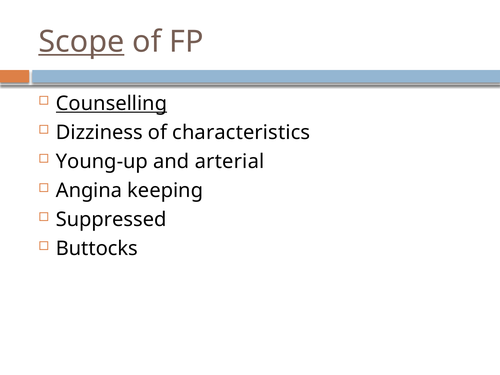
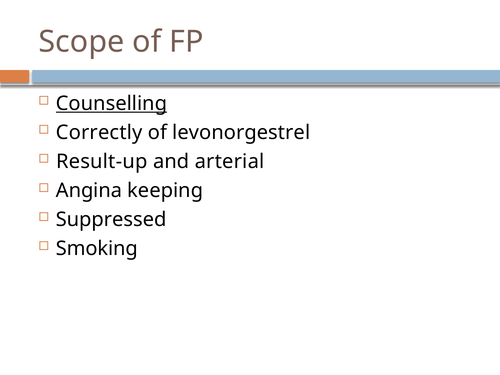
Scope underline: present -> none
Dizziness: Dizziness -> Correctly
characteristics: characteristics -> levonorgestrel
Young-up: Young-up -> Result-up
Buttocks: Buttocks -> Smoking
